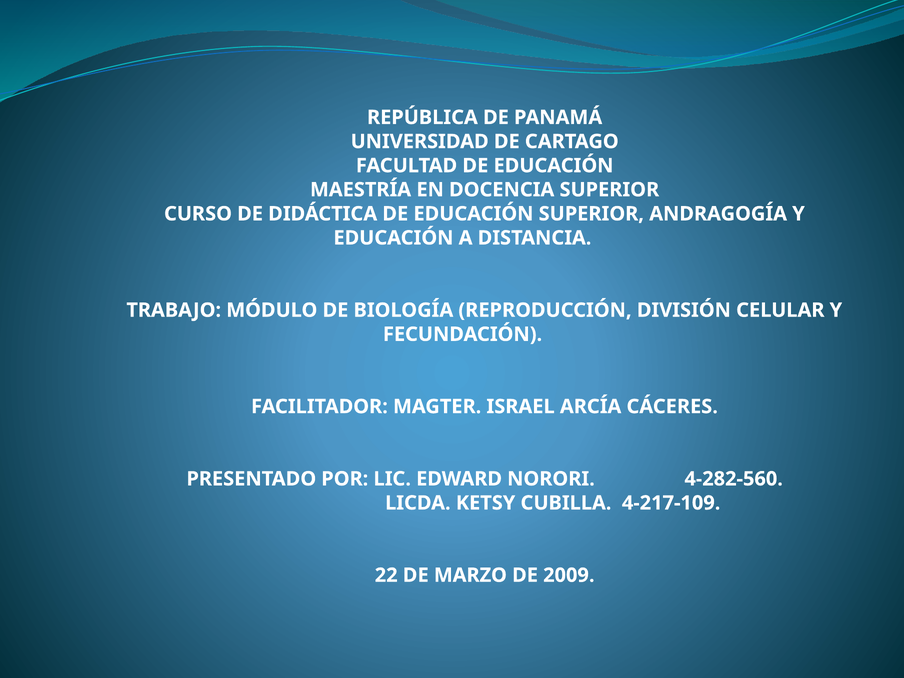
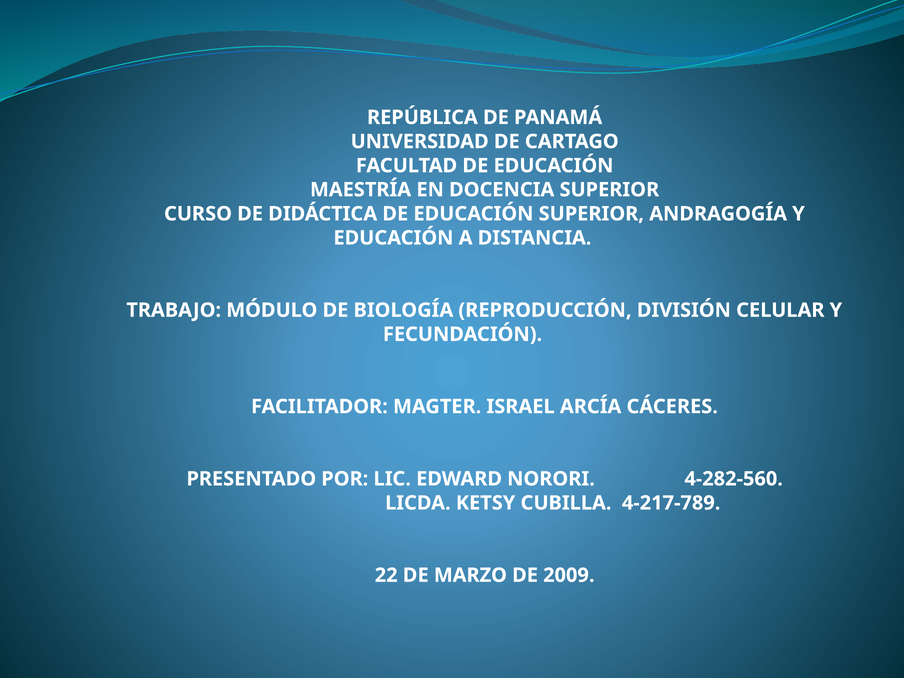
4-217-109: 4-217-109 -> 4-217-789
